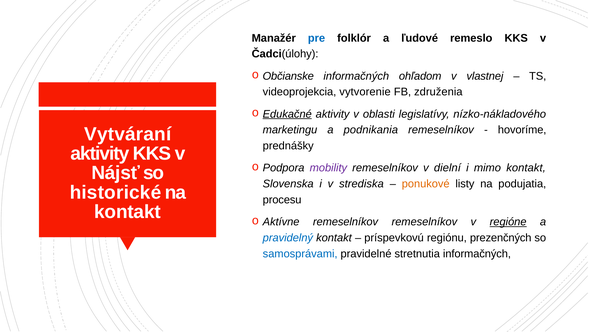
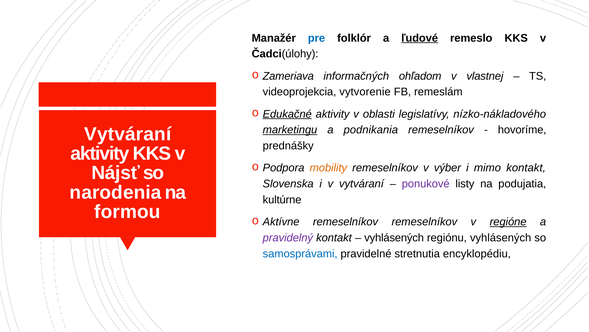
ľudové underline: none -> present
Občianske: Občianske -> Zameriava
združenia: združenia -> remeslám
marketingu underline: none -> present
mobility colour: purple -> orange
dielní: dielní -> výber
v strediska: strediska -> vytváraní
ponukové colour: orange -> purple
historické: historické -> narodenia
procesu: procesu -> kultúrne
kontakt at (128, 211): kontakt -> formou
pravidelný colour: blue -> purple
príspevkovú at (394, 237): príspevkovú -> vyhlásených
regiónu prezenčných: prezenčných -> vyhlásených
stretnutia informačných: informačných -> encyklopédiu
